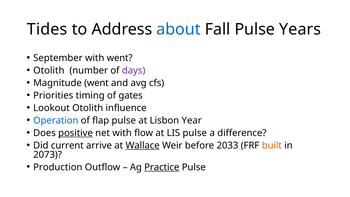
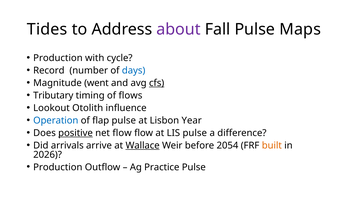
about colour: blue -> purple
Years: Years -> Maps
September at (58, 58): September -> Production
with went: went -> cycle
Otolith at (49, 70): Otolith -> Record
days colour: purple -> blue
cfs underline: none -> present
Priorities: Priorities -> Tributary
gates: gates -> flows
net with: with -> flow
current: current -> arrivals
2033: 2033 -> 2054
2073: 2073 -> 2026
Practice underline: present -> none
